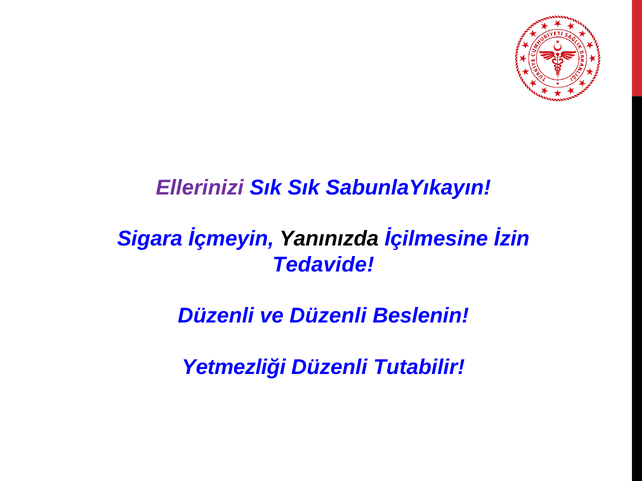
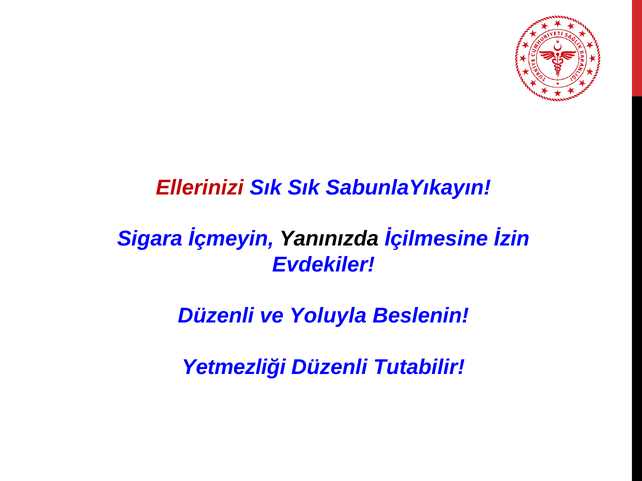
Ellerinizi colour: purple -> red
Tedavide: Tedavide -> Evdekiler
ve Düzenli: Düzenli -> Yoluyla
